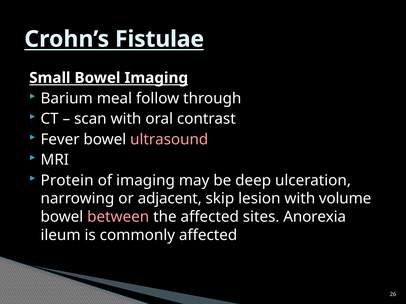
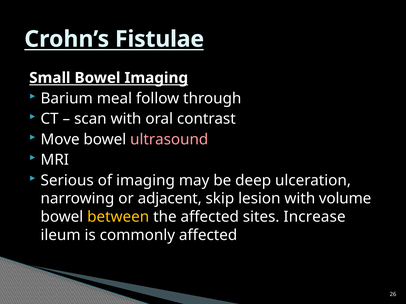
Fever: Fever -> Move
Protein: Protein -> Serious
between colour: pink -> yellow
Anorexia: Anorexia -> Increase
